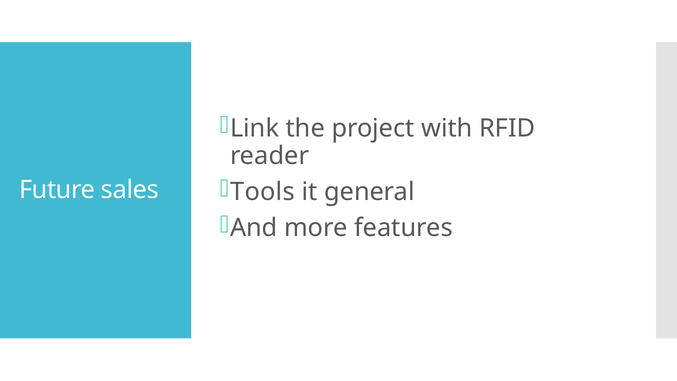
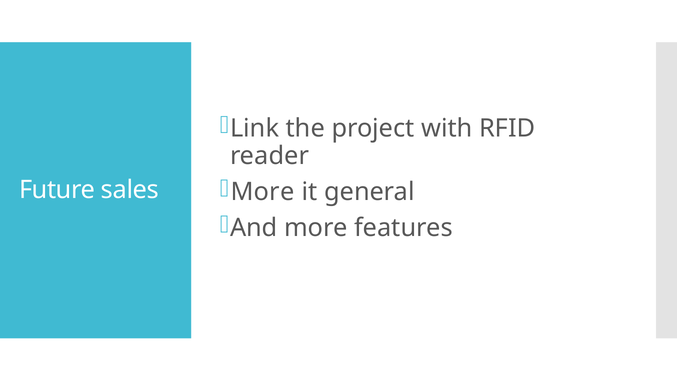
Tools at (263, 192): Tools -> More
